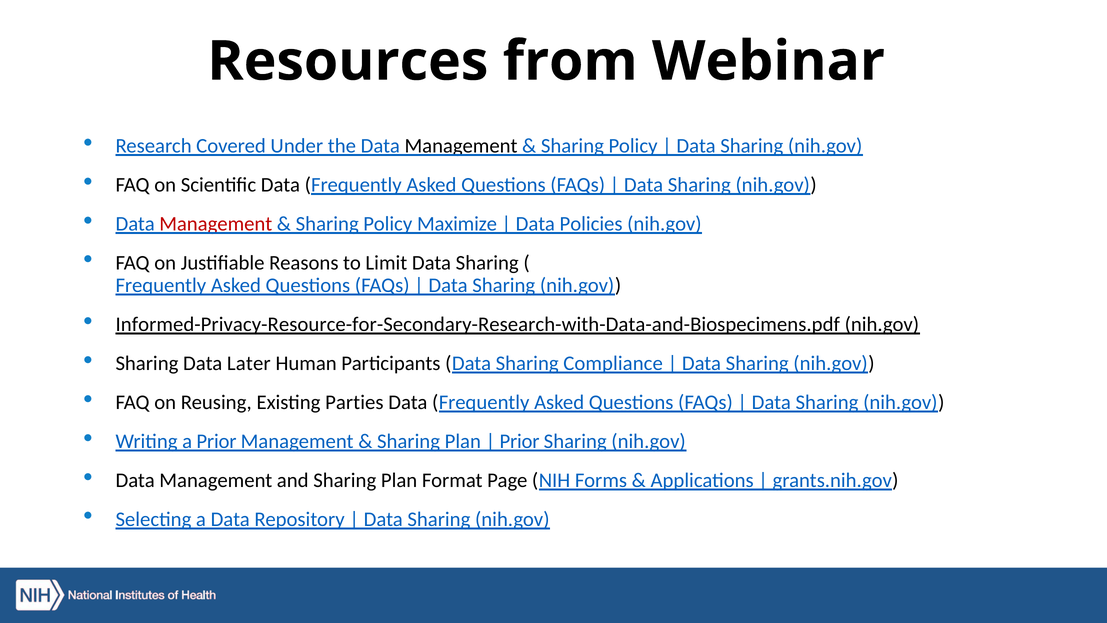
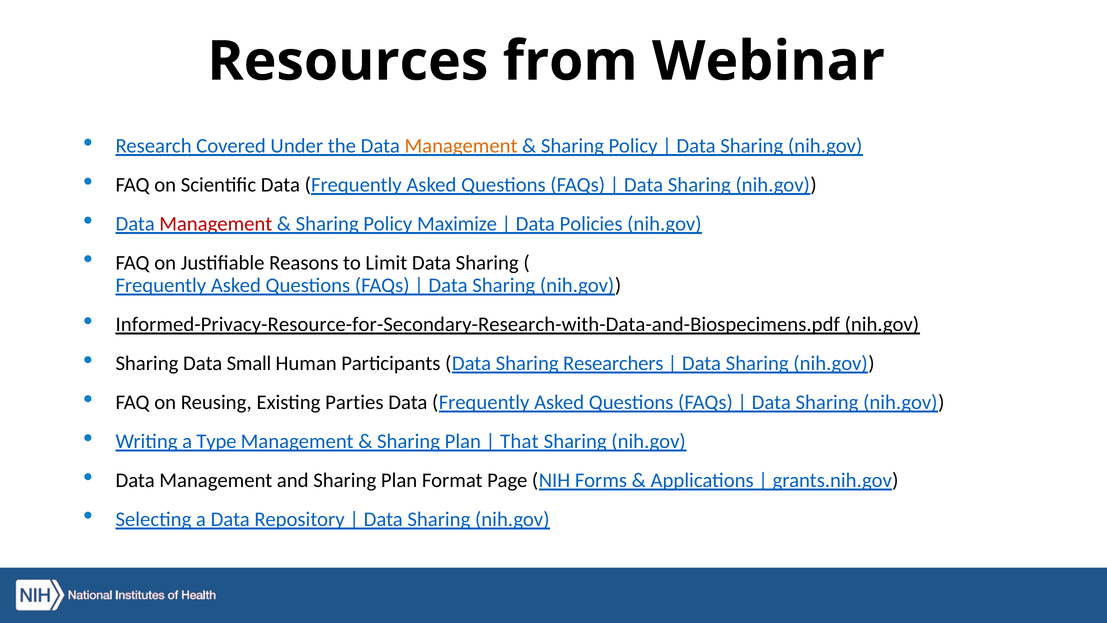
Management at (461, 146) colour: black -> orange
Later: Later -> Small
Compliance: Compliance -> Researchers
a Prior: Prior -> Type
Prior at (520, 441): Prior -> That
